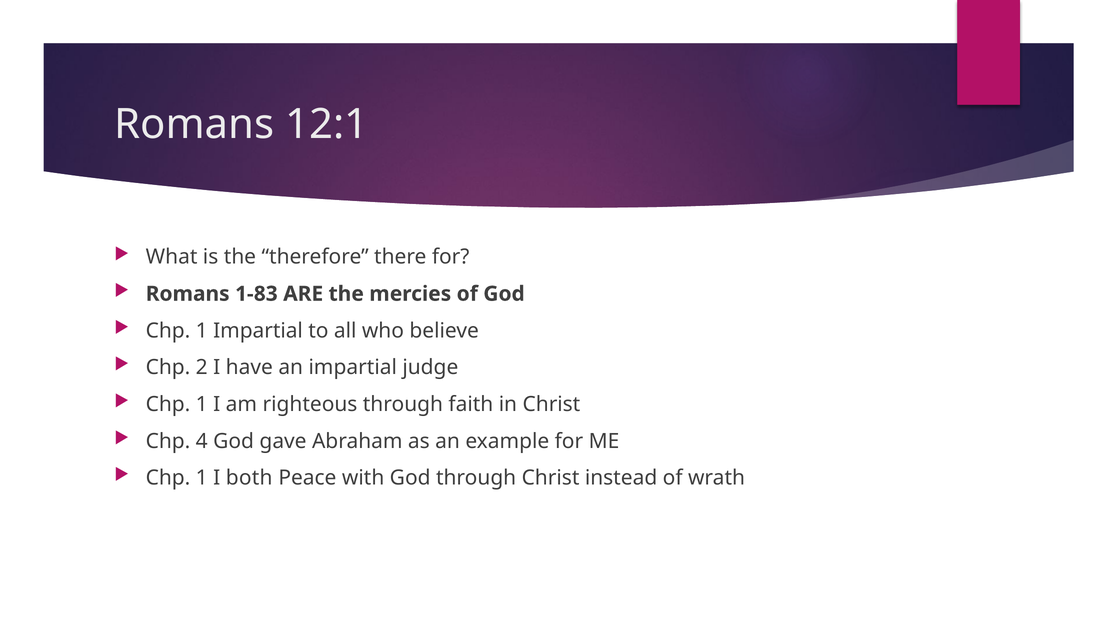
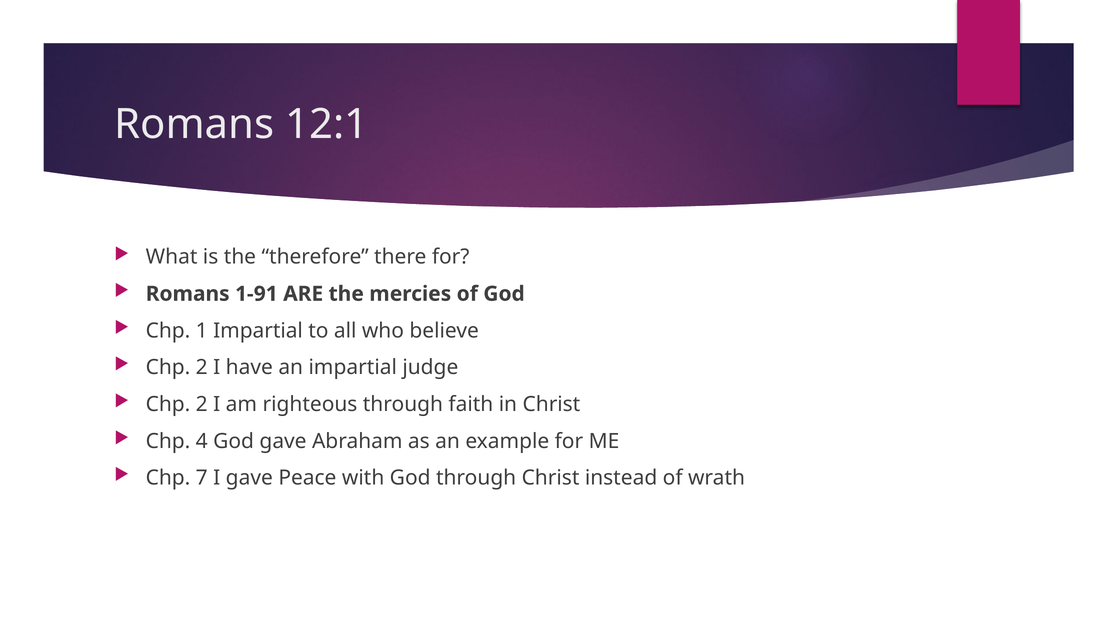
1-83: 1-83 -> 1-91
1 at (202, 404): 1 -> 2
1 at (202, 478): 1 -> 7
I both: both -> gave
